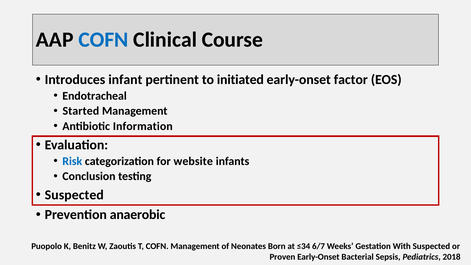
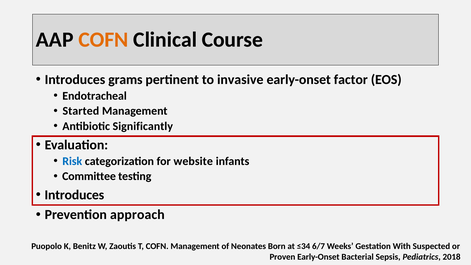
COFN at (103, 40) colour: blue -> orange
infant: infant -> grams
initiated: initiated -> invasive
Information: Information -> Significantly
Conclusion: Conclusion -> Committee
Suspected at (74, 195): Suspected -> Introduces
anaerobic: anaerobic -> approach
